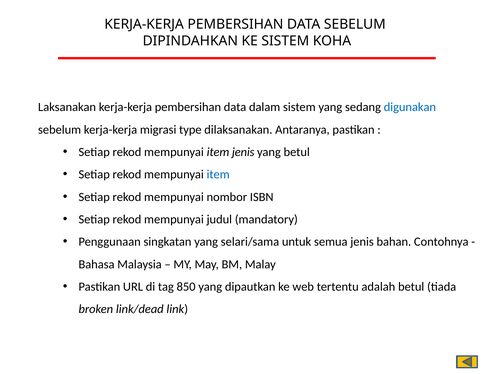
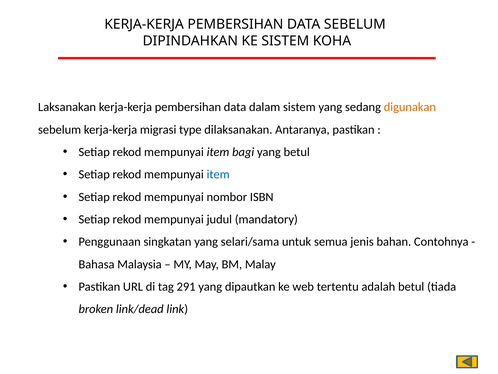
digunakan colour: blue -> orange
item jenis: jenis -> bagi
850: 850 -> 291
